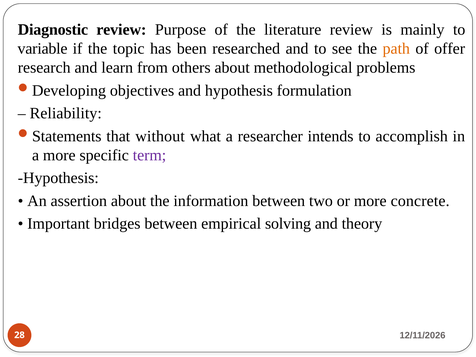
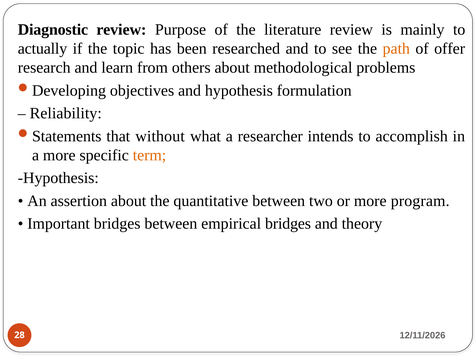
variable: variable -> actually
term colour: purple -> orange
information: information -> quantitative
concrete: concrete -> program
empirical solving: solving -> bridges
